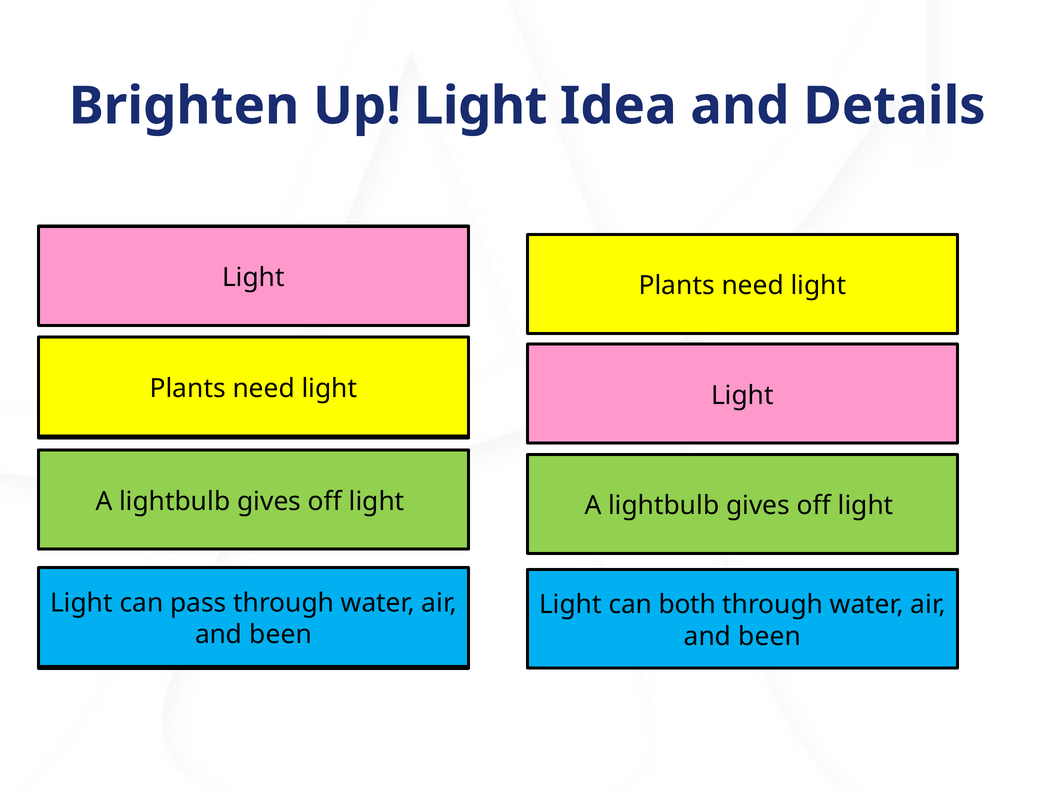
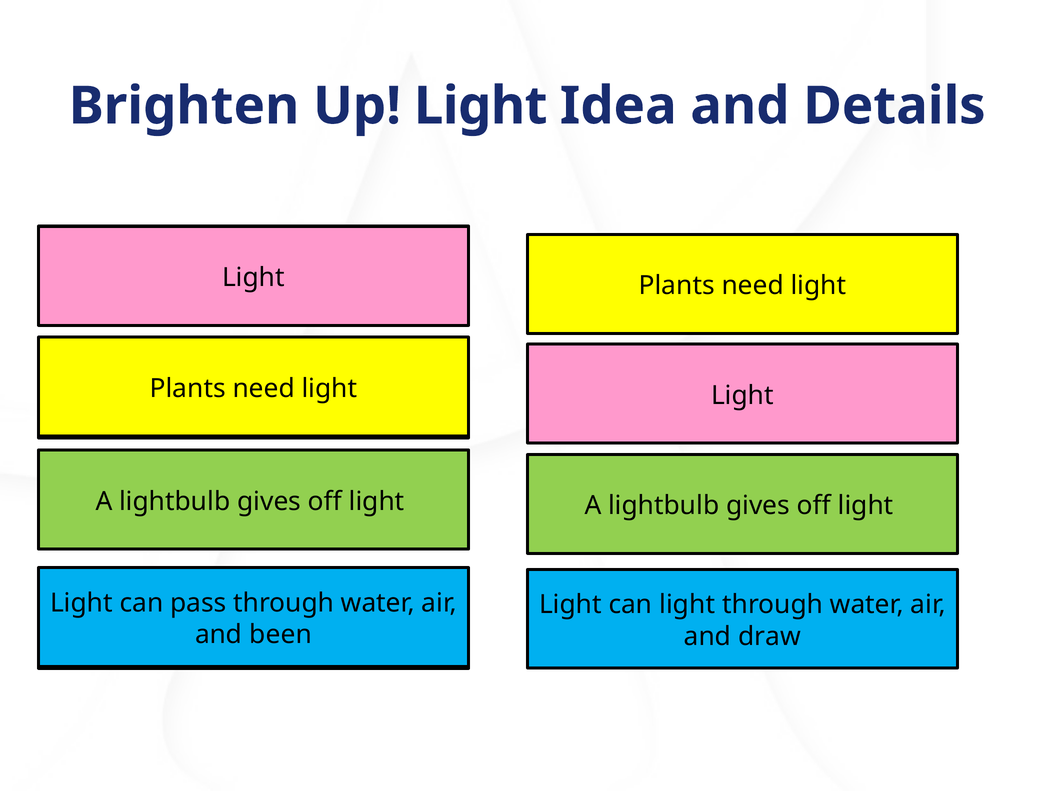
can both: both -> light
been at (770, 637): been -> draw
